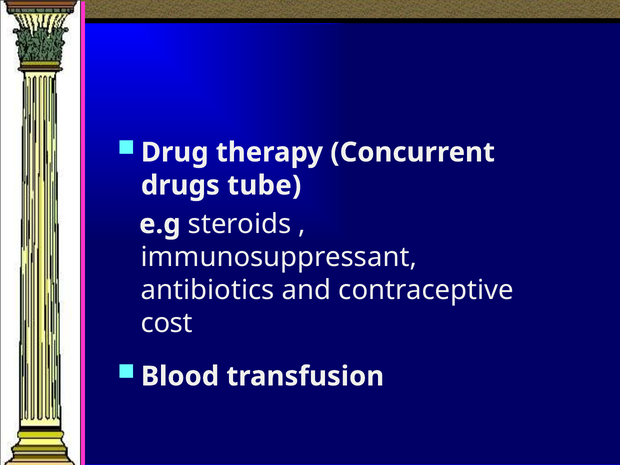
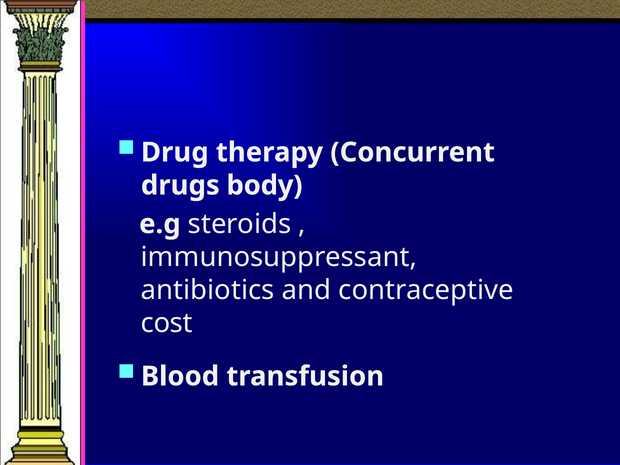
tube: tube -> body
